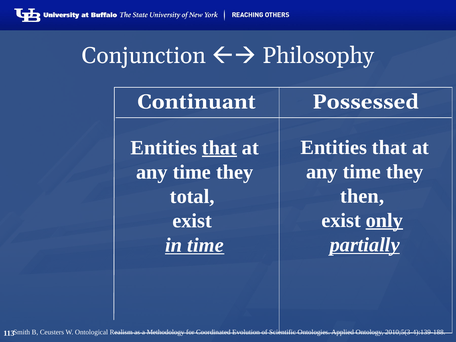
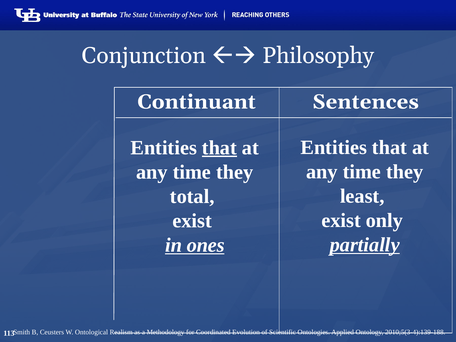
Possessed: Possessed -> Sentences
then: then -> least
only underline: present -> none
in time: time -> ones
